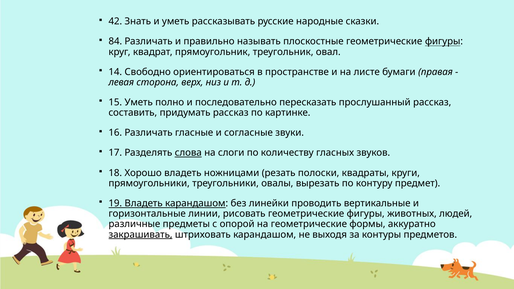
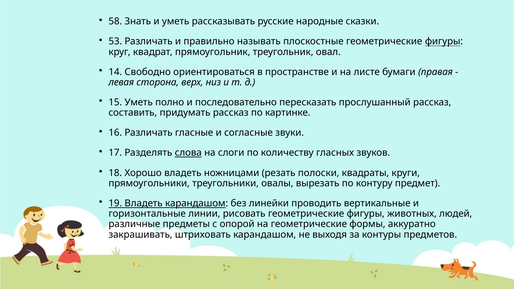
42: 42 -> 58
84: 84 -> 53
закрашивать underline: present -> none
